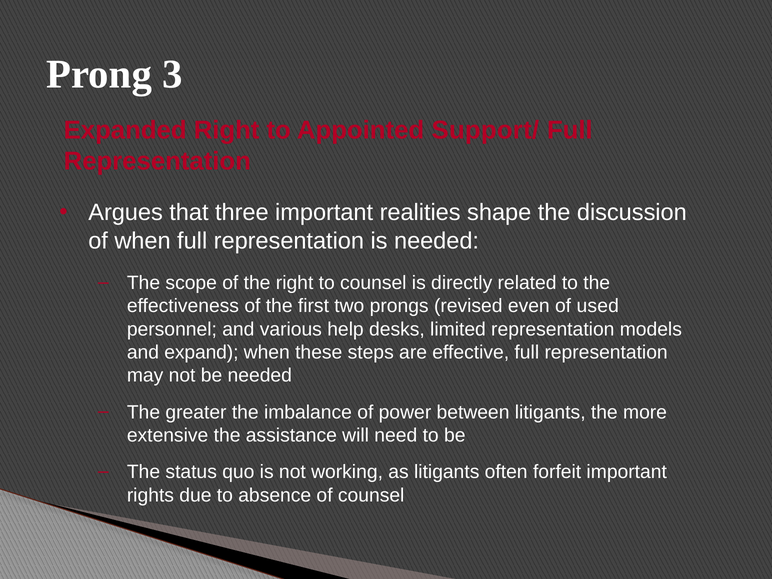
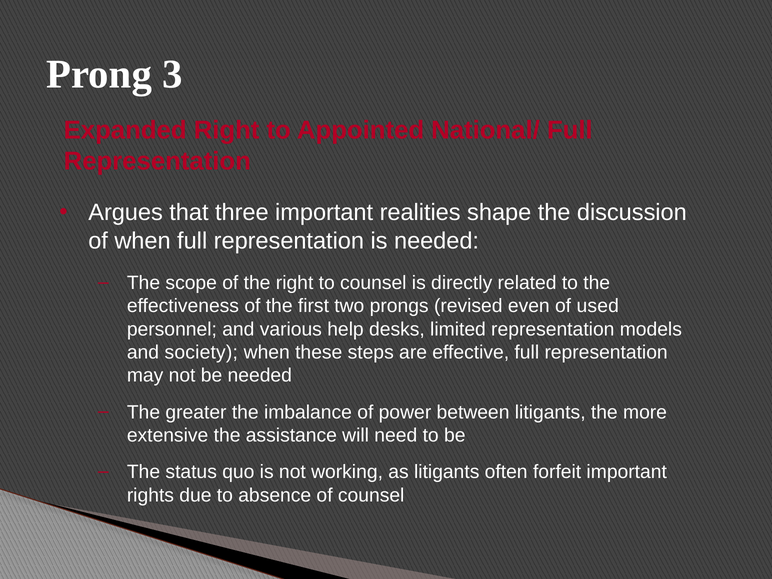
Support/: Support/ -> National/
expand: expand -> society
